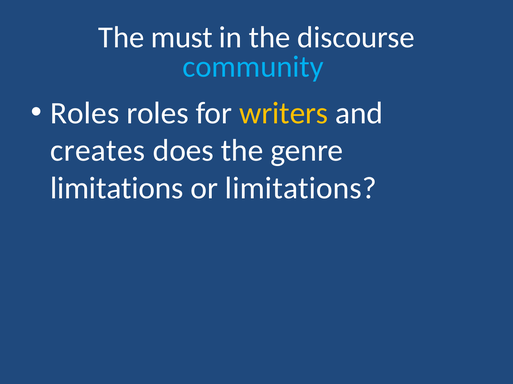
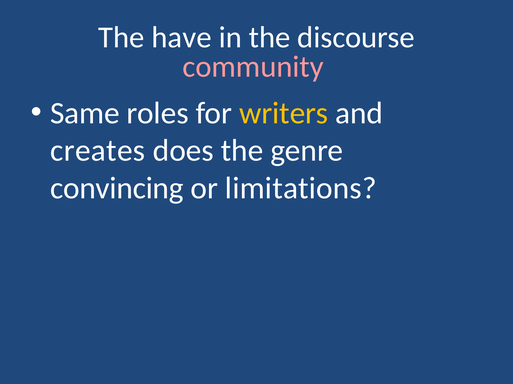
must: must -> have
community colour: light blue -> pink
Roles at (85, 113): Roles -> Same
limitations at (117, 189): limitations -> convincing
